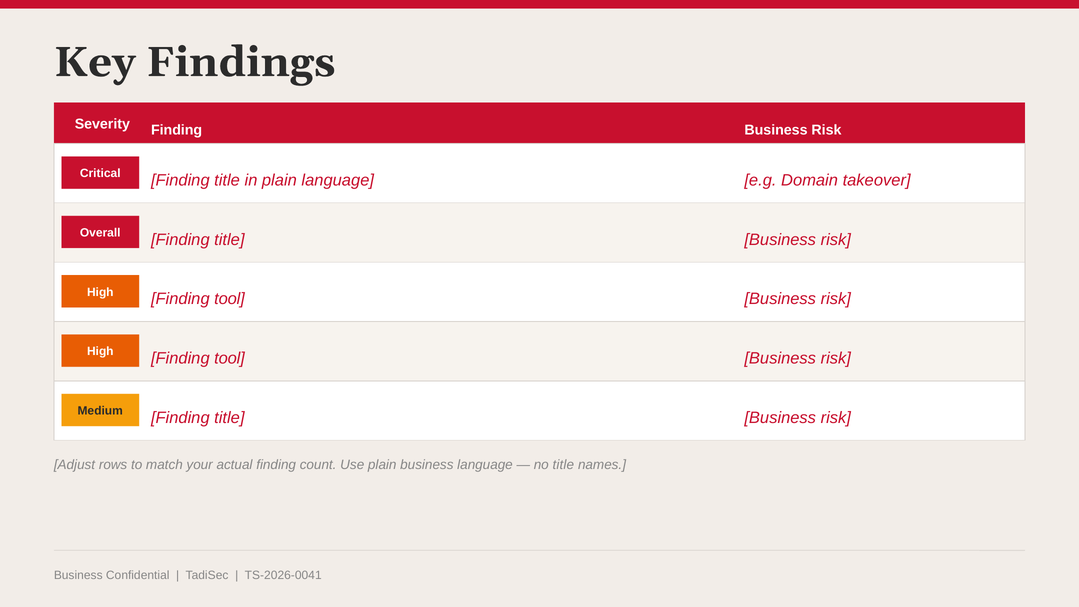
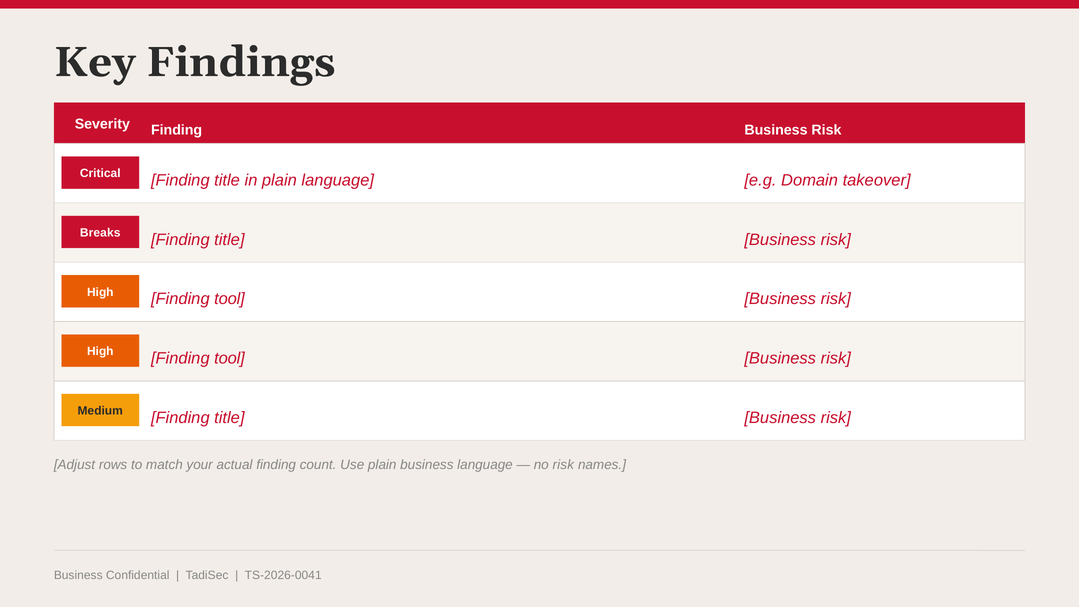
Overall: Overall -> Breaks
no title: title -> risk
